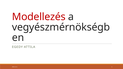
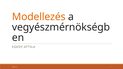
Modellezés colour: red -> orange
